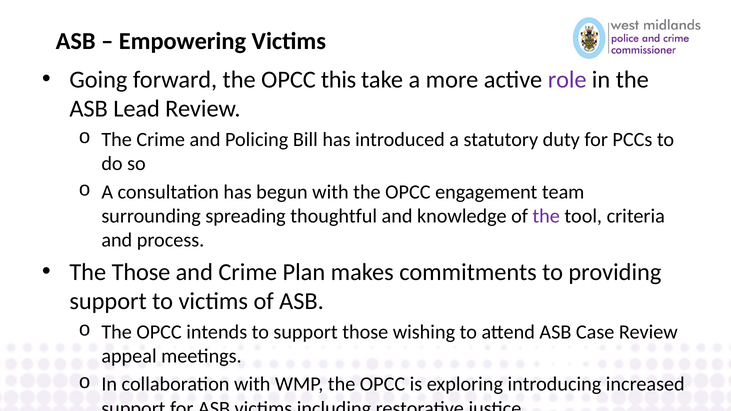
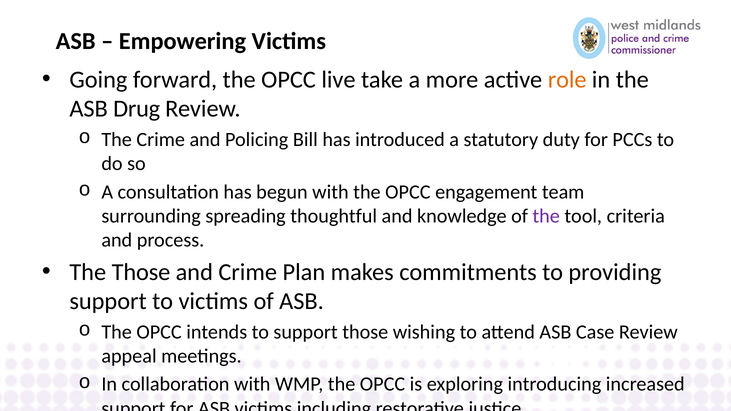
this: this -> live
role colour: purple -> orange
Lead: Lead -> Drug
